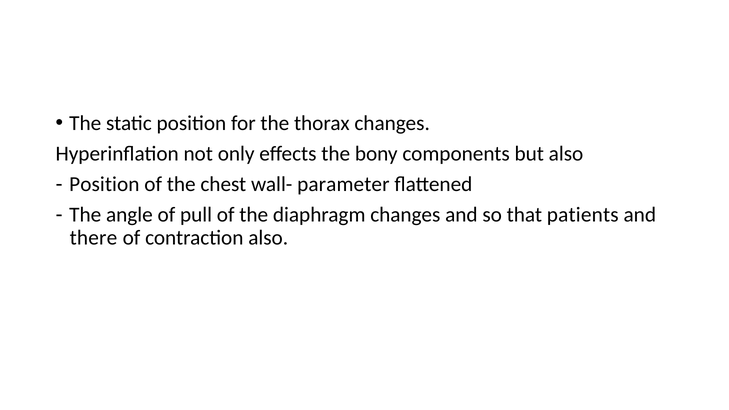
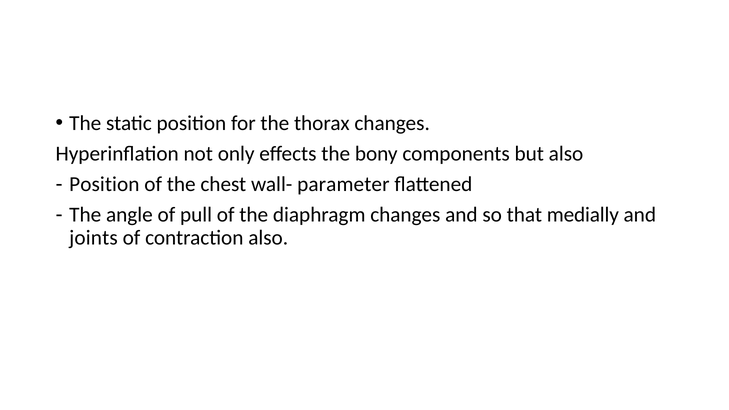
patients: patients -> medially
there: there -> joints
